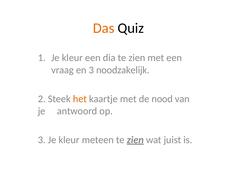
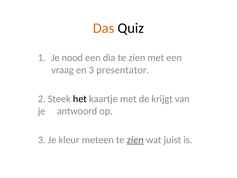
kleur at (72, 58): kleur -> nood
noodzakelijk: noodzakelijk -> presentator
het colour: orange -> black
nood: nood -> krijgt
